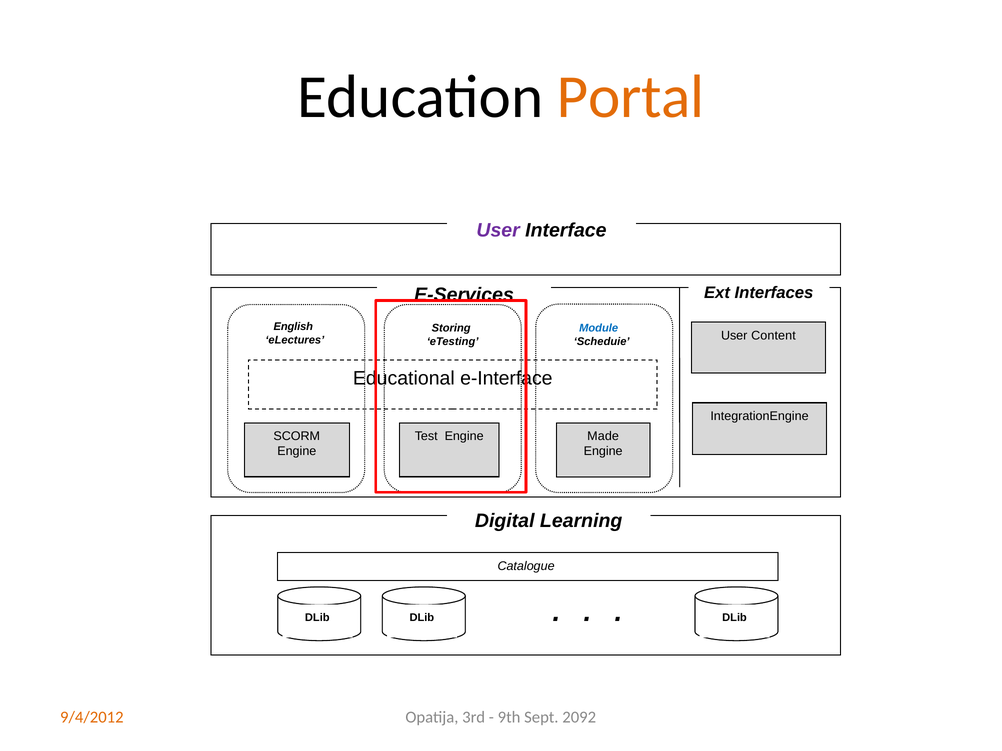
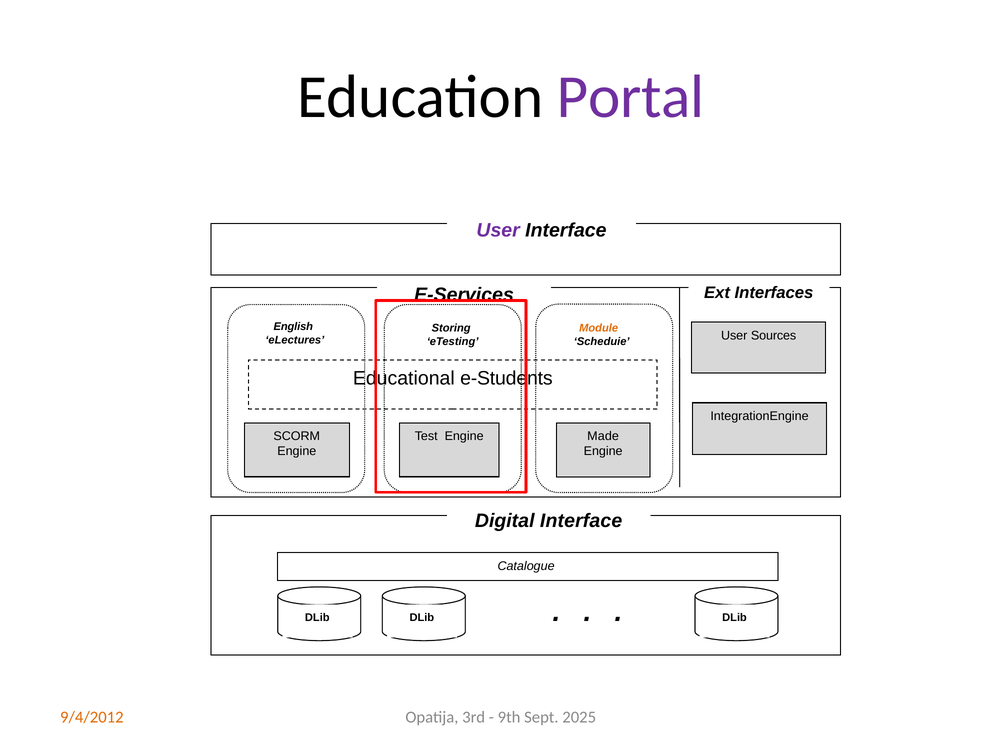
Portal colour: orange -> purple
Module colour: blue -> orange
Content: Content -> Sources
e-Interface: e-Interface -> e-Students
Digital Learning: Learning -> Interface
2092: 2092 -> 2025
